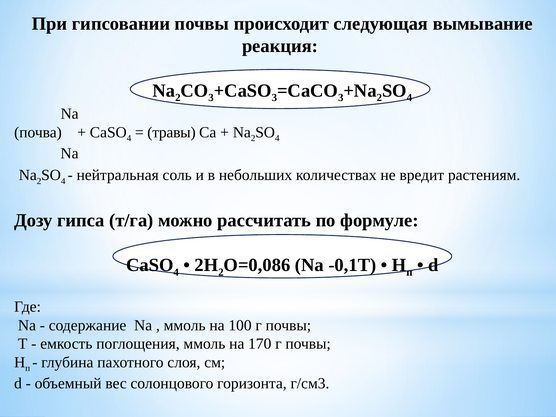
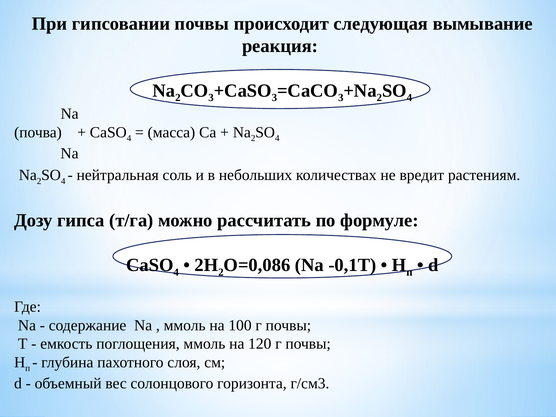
травы: травы -> масса
170: 170 -> 120
